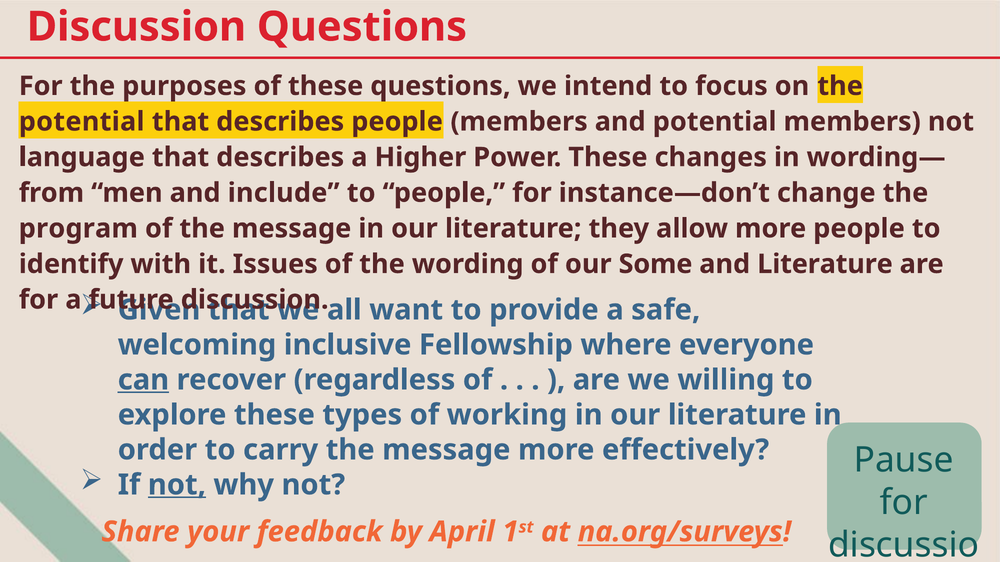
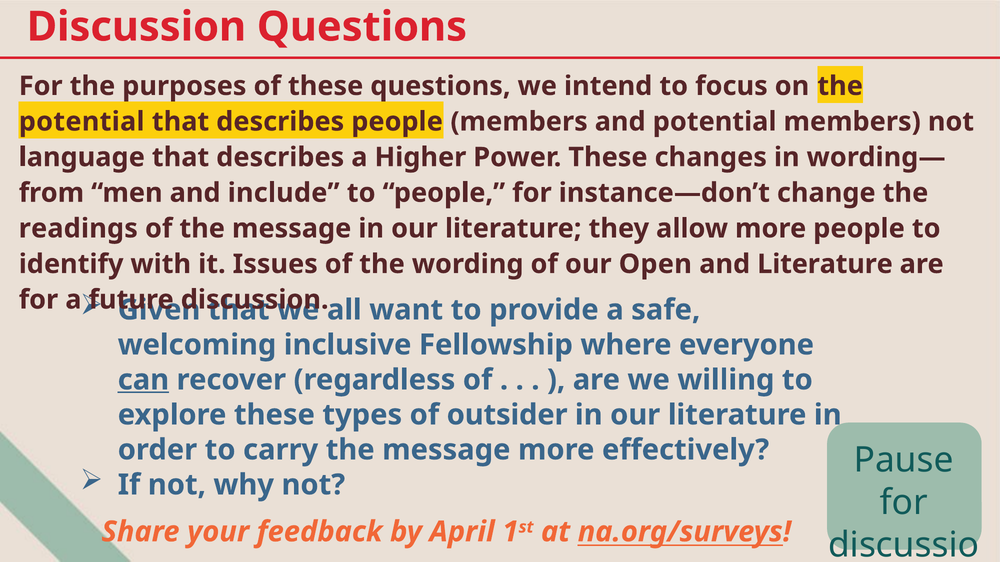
program: program -> readings
Some: Some -> Open
working: working -> outsider
not at (177, 485) underline: present -> none
